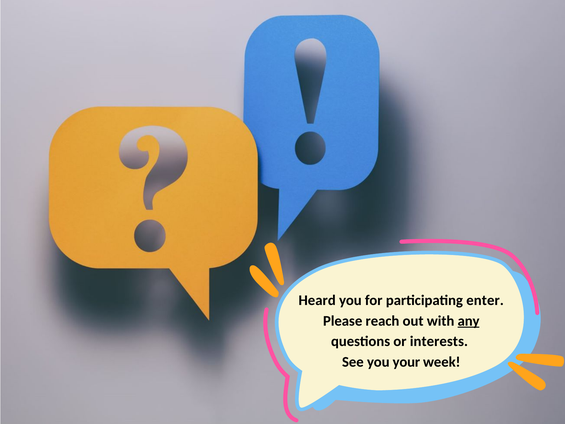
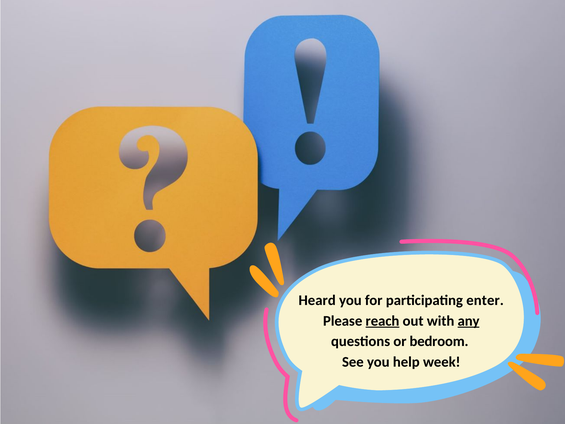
reach underline: none -> present
interests: interests -> bedroom
your: your -> help
